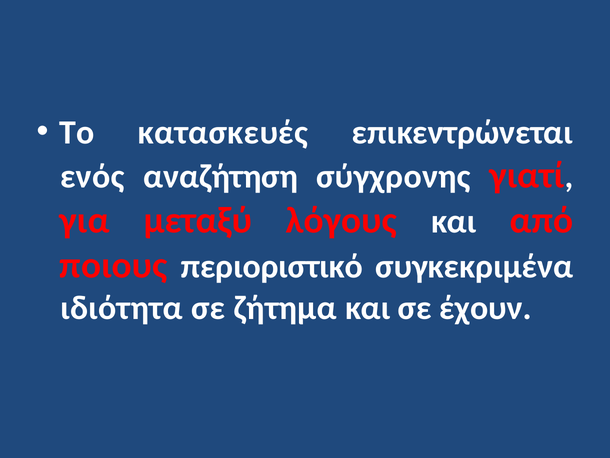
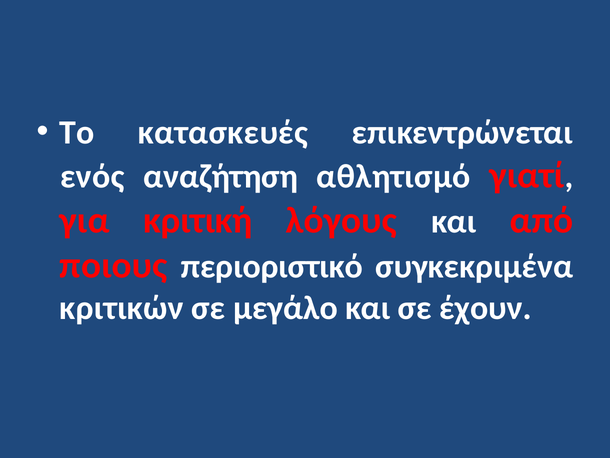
σύγχρονης: σύγχρονης -> αθλητισμό
μεταξύ: μεταξύ -> κριτική
ιδιότητα: ιδιότητα -> κριτικών
ζήτημα: ζήτημα -> μεγάλο
